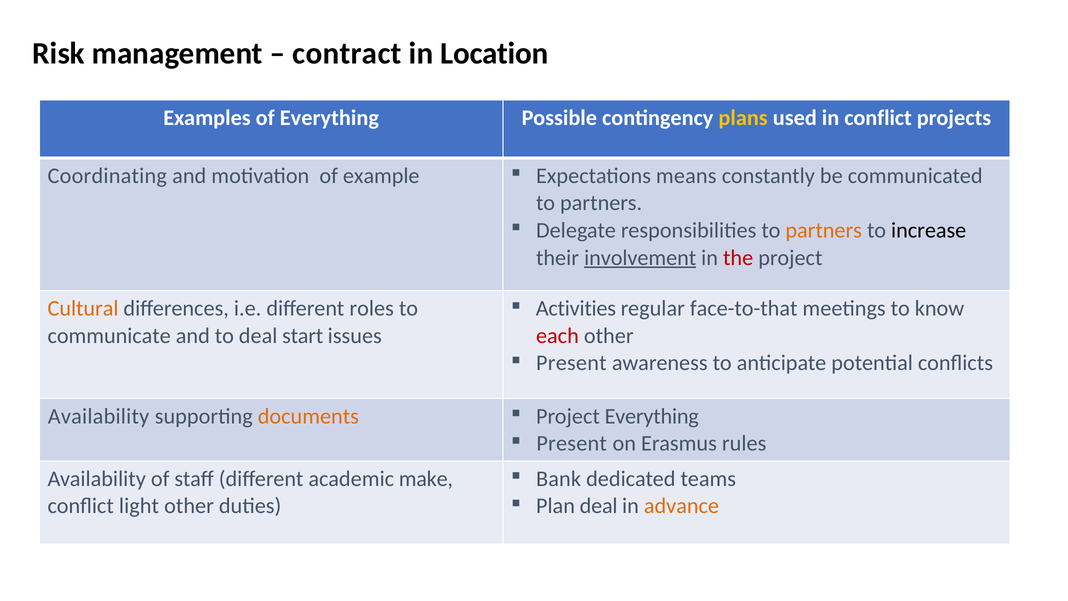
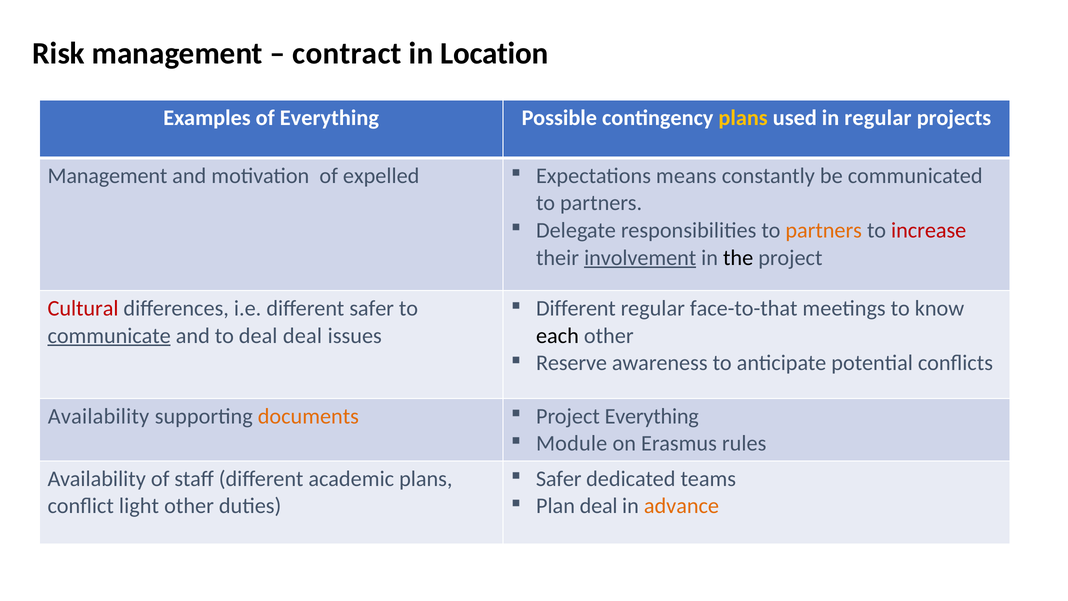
in conflict: conflict -> regular
Coordinating at (107, 176): Coordinating -> Management
example: example -> expelled
increase colour: black -> red
the colour: red -> black
Activities at (576, 308): Activities -> Different
Cultural colour: orange -> red
different roles: roles -> safer
communicate underline: none -> present
deal start: start -> deal
each colour: red -> black
Present at (571, 363): Present -> Reserve
Present at (572, 443): Present -> Module
Bank at (559, 479): Bank -> Safer
academic make: make -> plans
